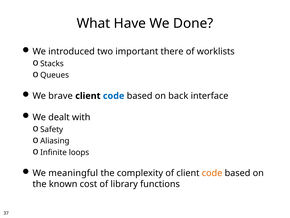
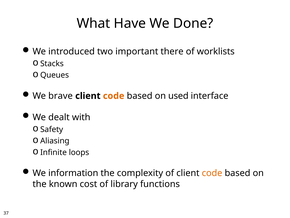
code at (114, 96) colour: blue -> orange
back: back -> used
meaningful: meaningful -> information
